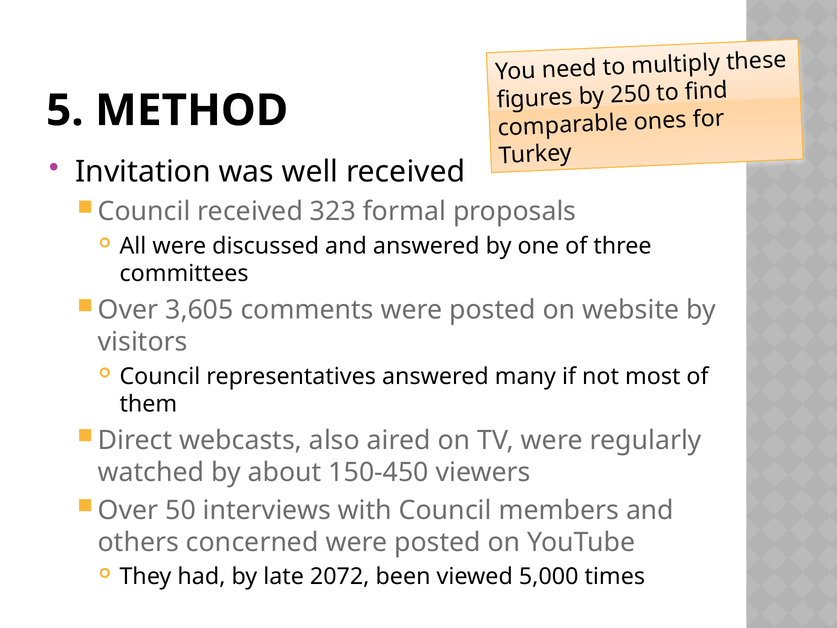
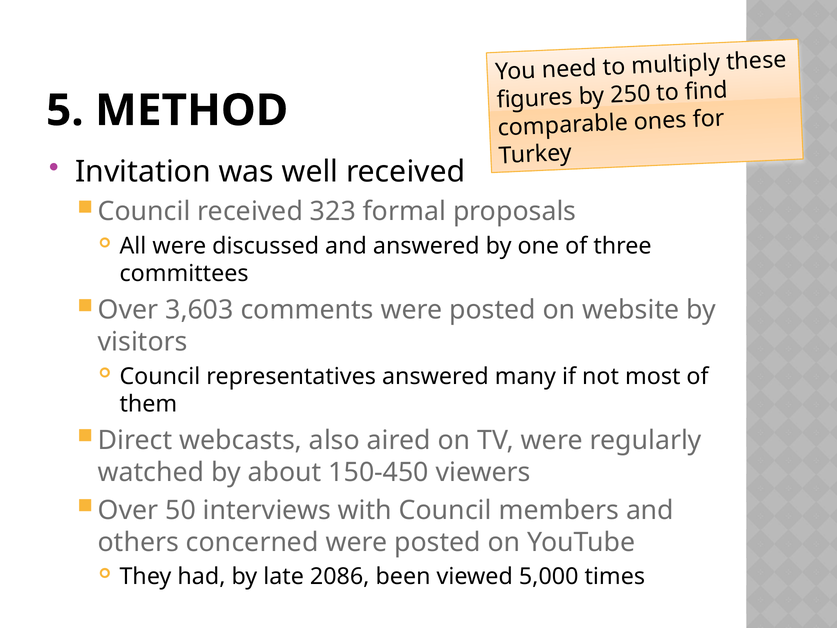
3,605: 3,605 -> 3,603
2072: 2072 -> 2086
